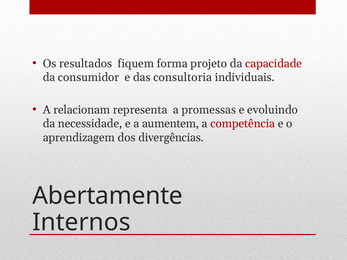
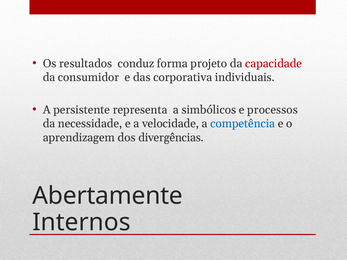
fiquem: fiquem -> conduz
consultoria: consultoria -> corporativa
relacionam: relacionam -> persistente
promessas: promessas -> simbólicos
evoluindo: evoluindo -> processos
aumentem: aumentem -> velocidade
competência colour: red -> blue
